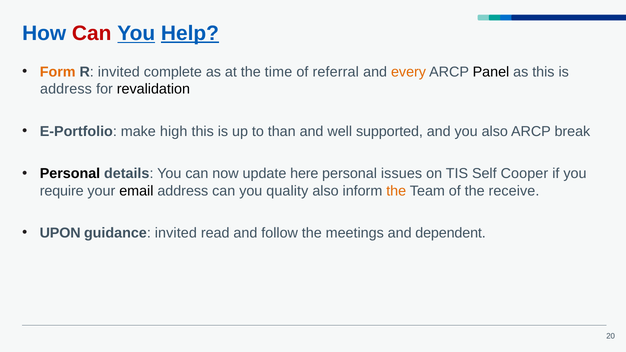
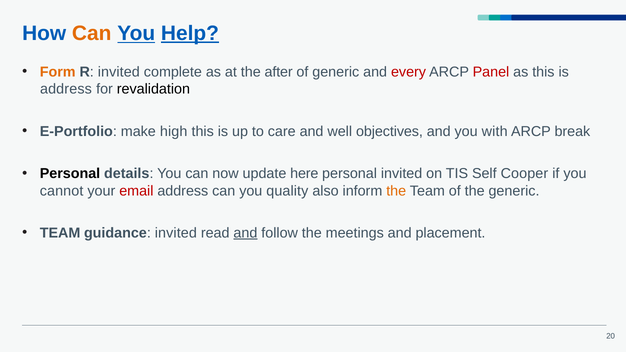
Can at (92, 33) colour: red -> orange
time: time -> after
of referral: referral -> generic
every colour: orange -> red
Panel colour: black -> red
than: than -> care
supported: supported -> objectives
you also: also -> with
personal issues: issues -> invited
require: require -> cannot
email colour: black -> red
the receive: receive -> generic
UPON at (60, 233): UPON -> TEAM
and at (245, 233) underline: none -> present
dependent: dependent -> placement
